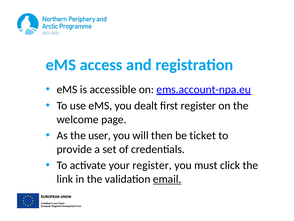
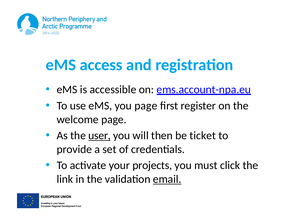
you dealt: dealt -> page
user underline: none -> present
your register: register -> projects
